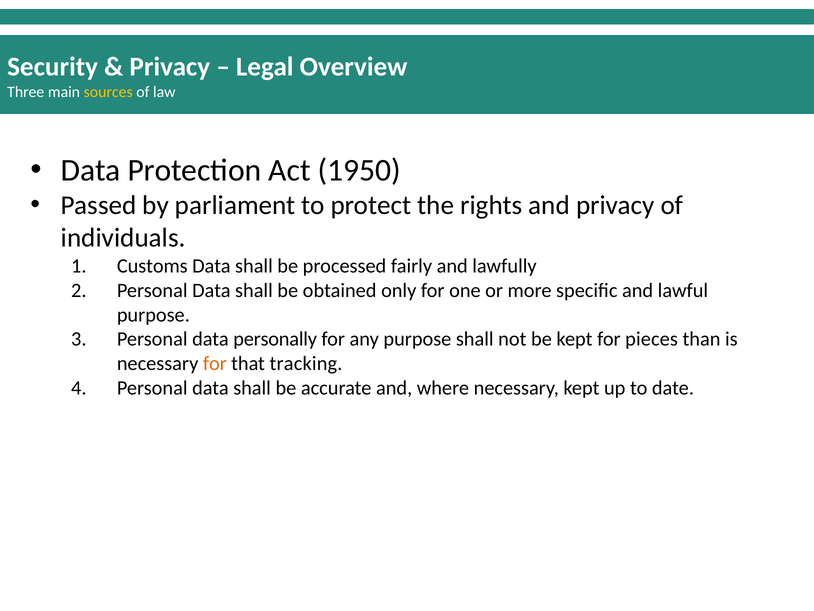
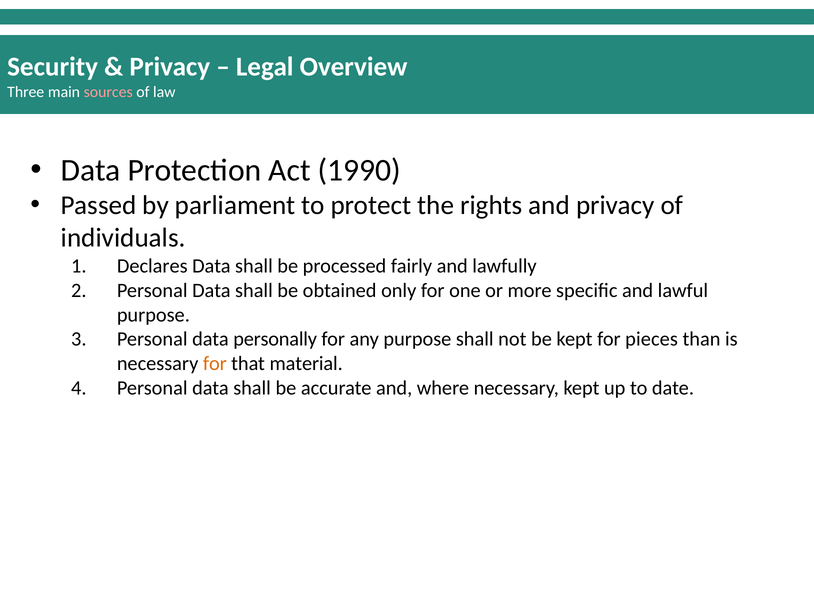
sources colour: yellow -> pink
1950: 1950 -> 1990
Customs: Customs -> Declares
tracking: tracking -> material
